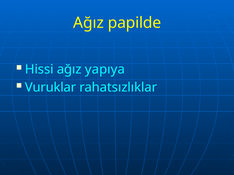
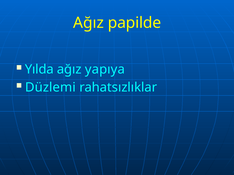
Hissi: Hissi -> Yılda
Vuruklar: Vuruklar -> Düzlemi
